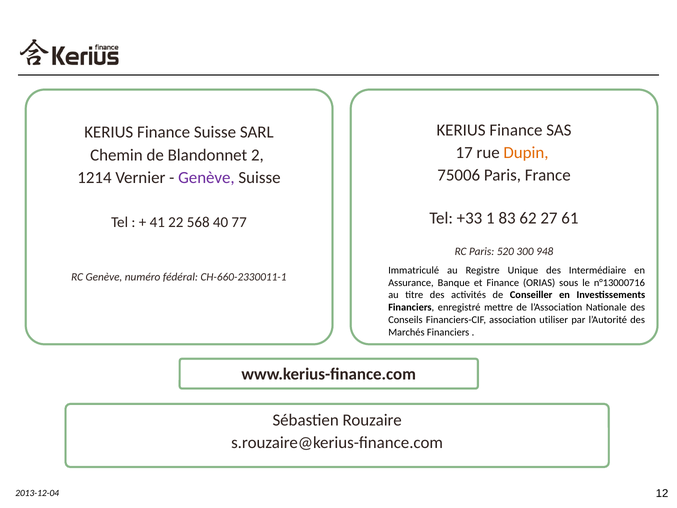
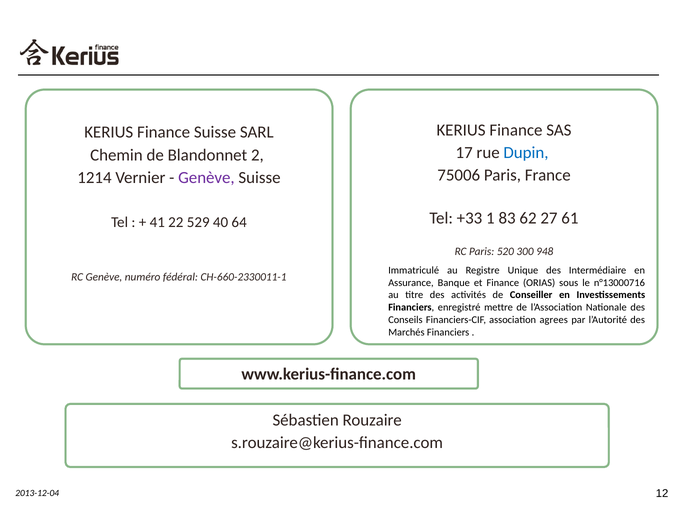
Dupin colour: orange -> blue
568: 568 -> 529
77: 77 -> 64
utiliser: utiliser -> agrees
